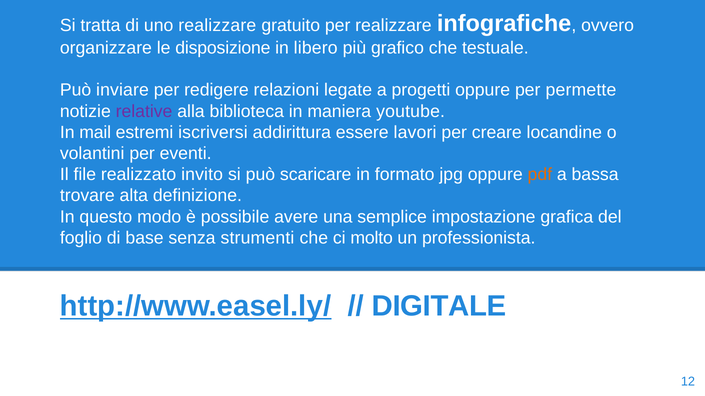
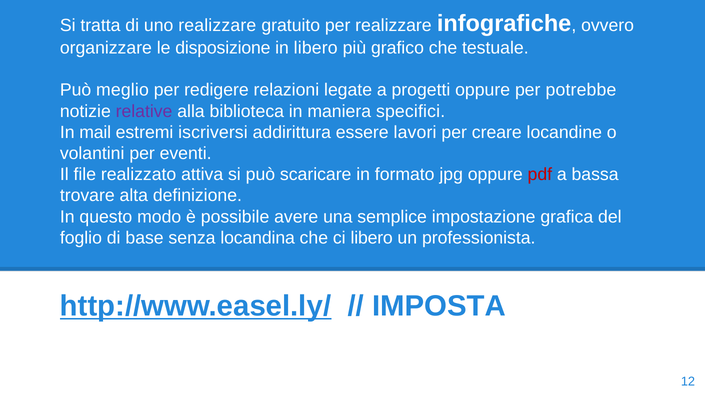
inviare: inviare -> meglio
permette: permette -> potrebbe
youtube: youtube -> specifici
invito: invito -> attiva
pdf colour: orange -> red
strumenti: strumenti -> locandina
ci molto: molto -> libero
DIGITALE: DIGITALE -> IMPOSTA
